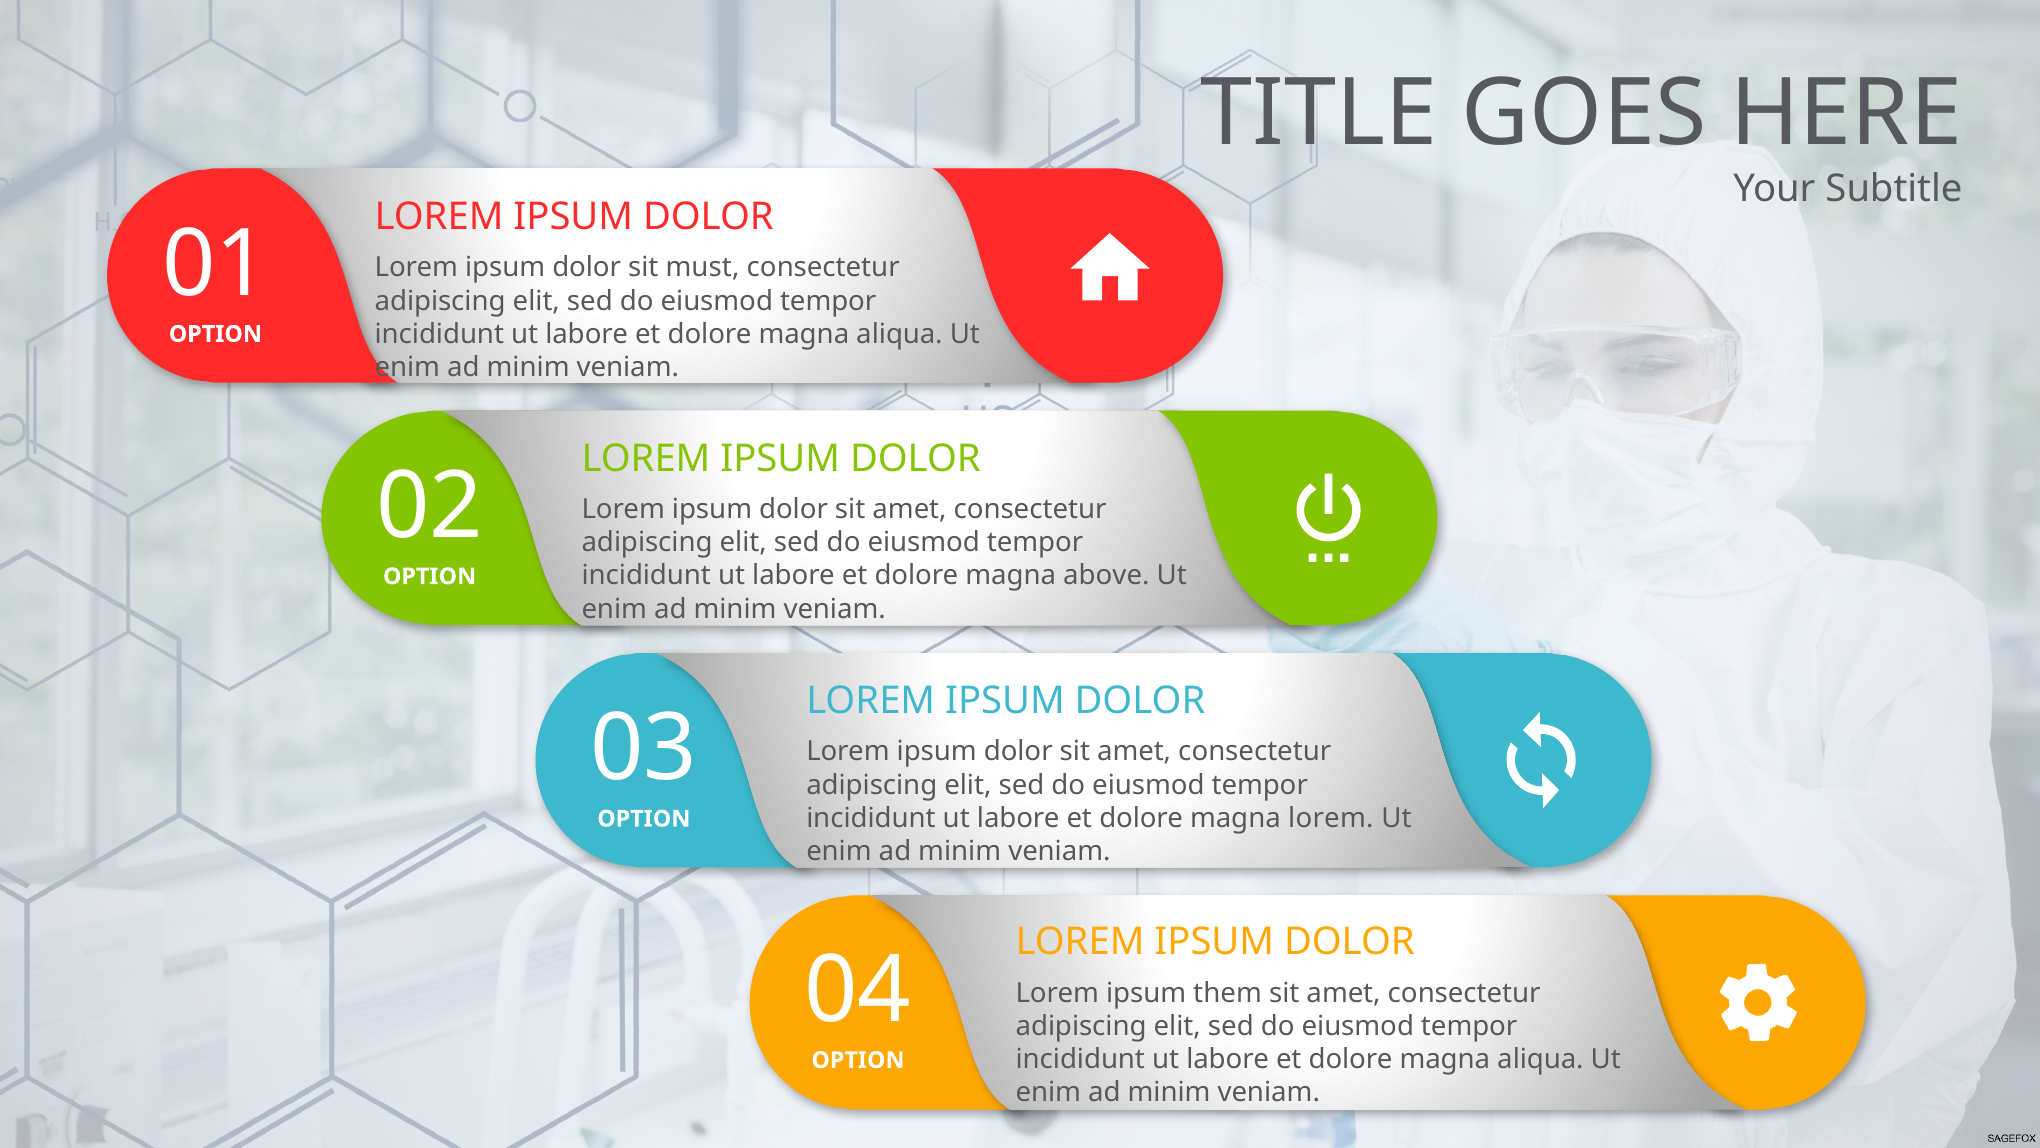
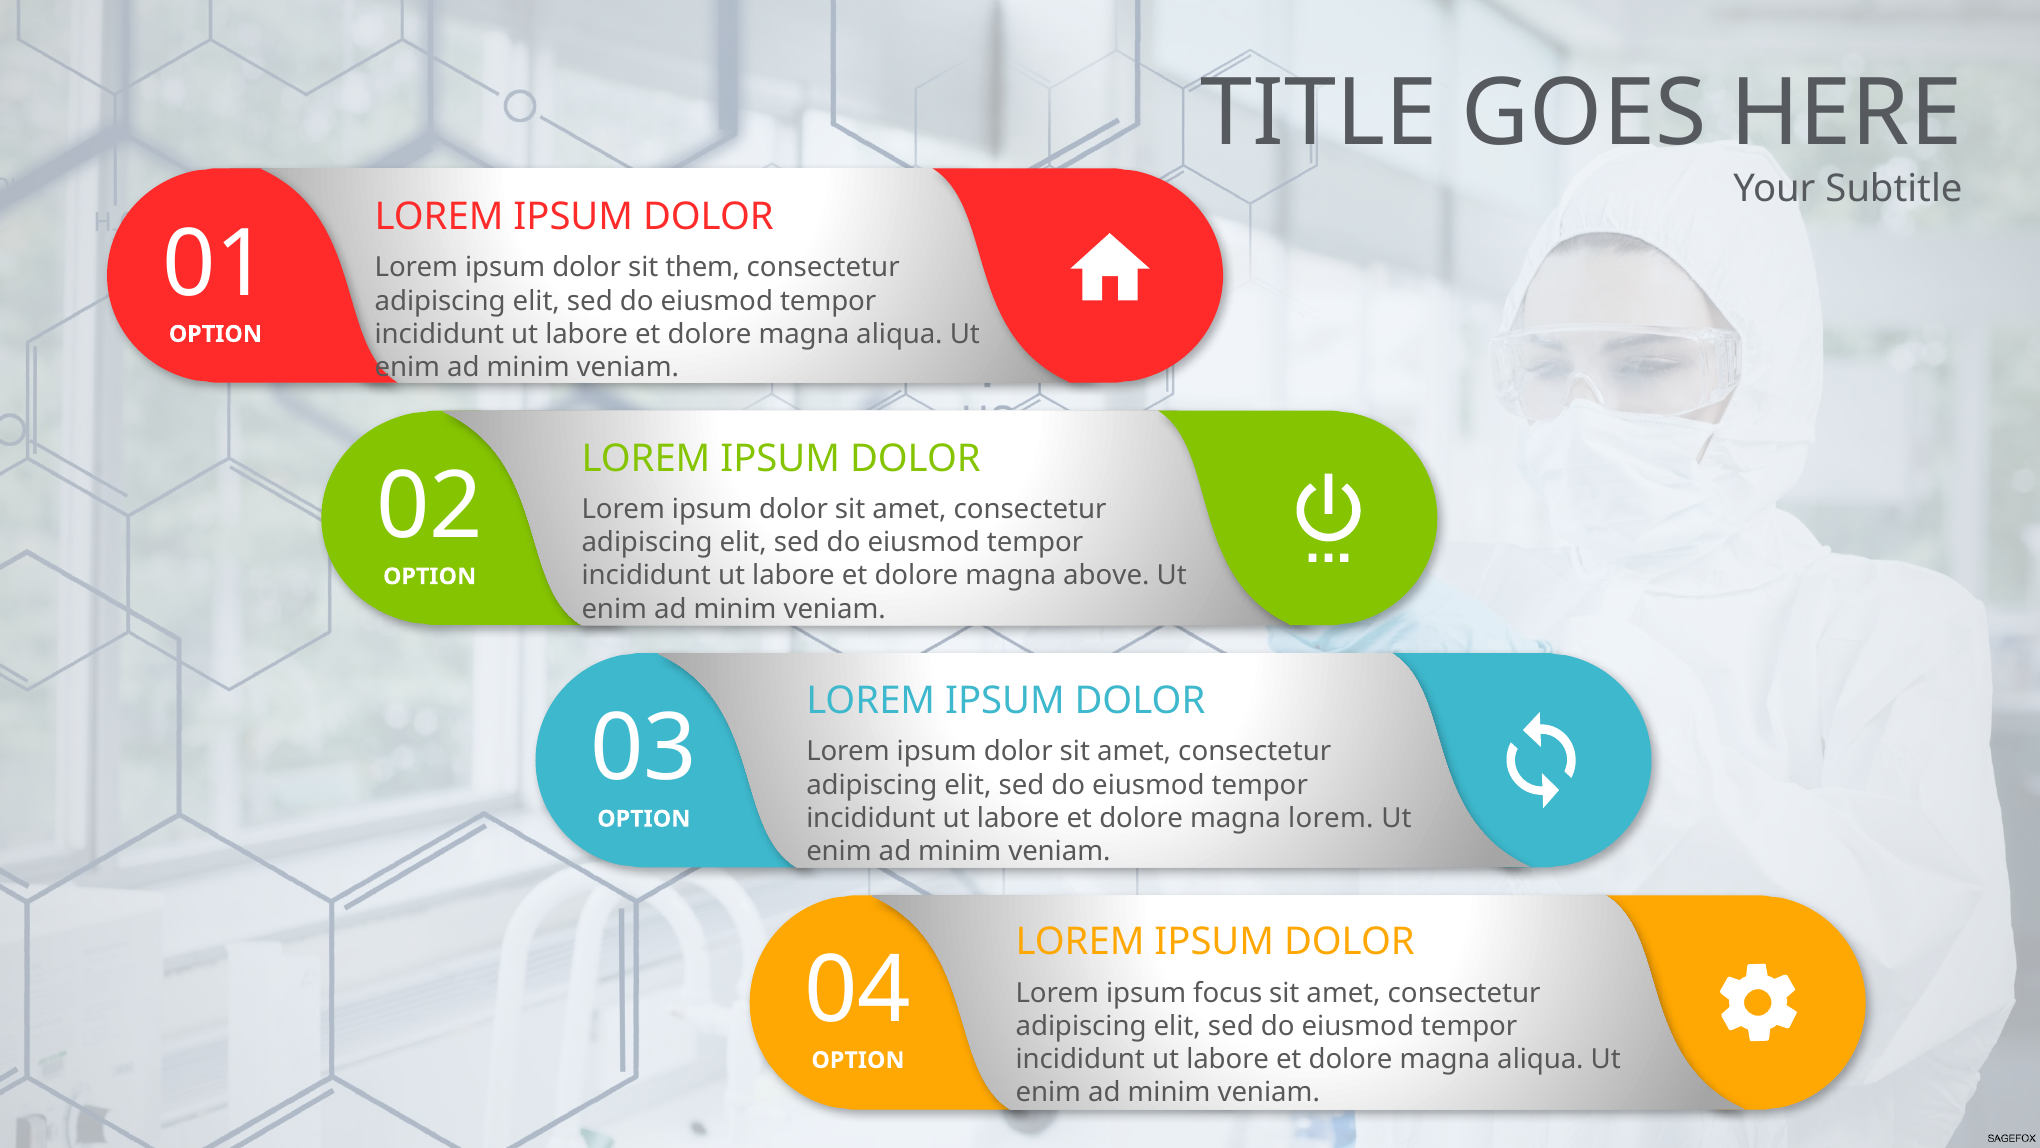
must: must -> them
them: them -> focus
